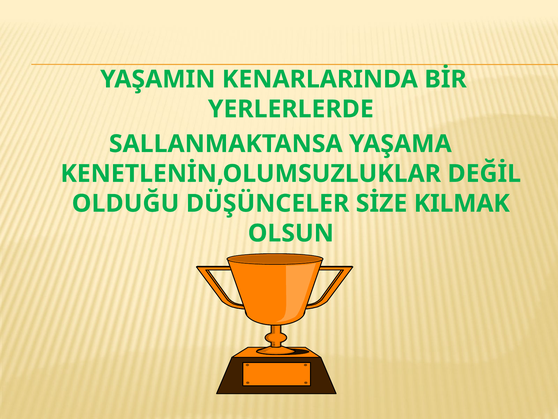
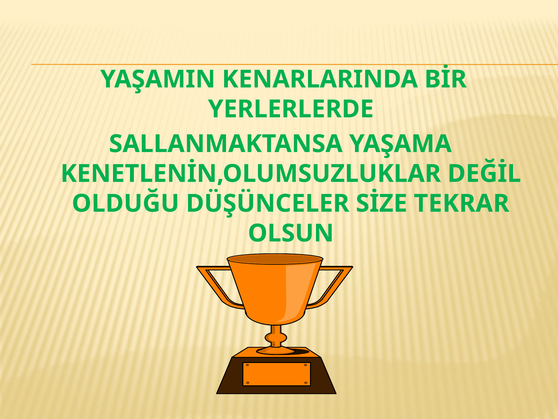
KILMAK: KILMAK -> TEKRAR
